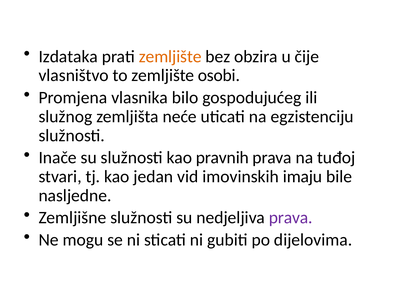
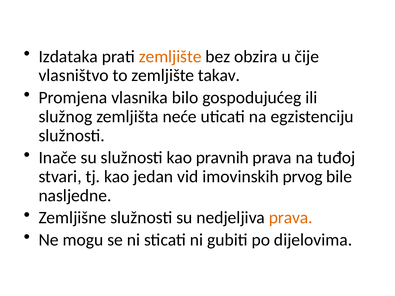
osobi: osobi -> takav
imaju: imaju -> prvog
prava at (291, 218) colour: purple -> orange
